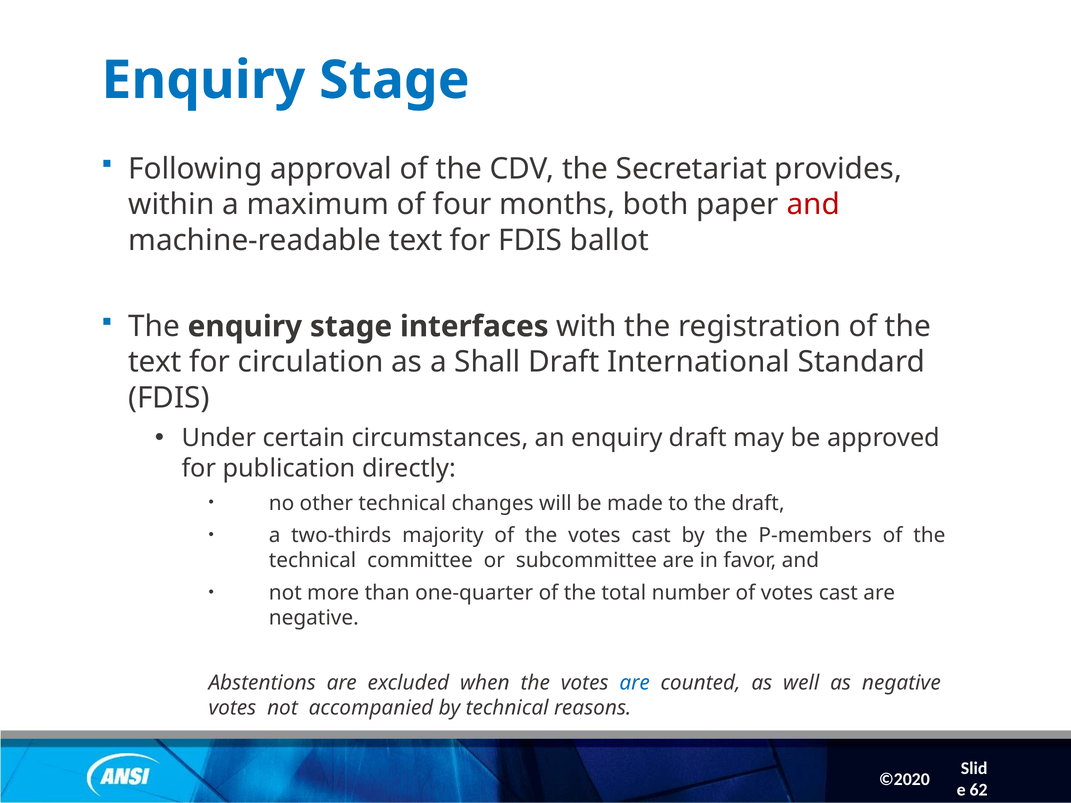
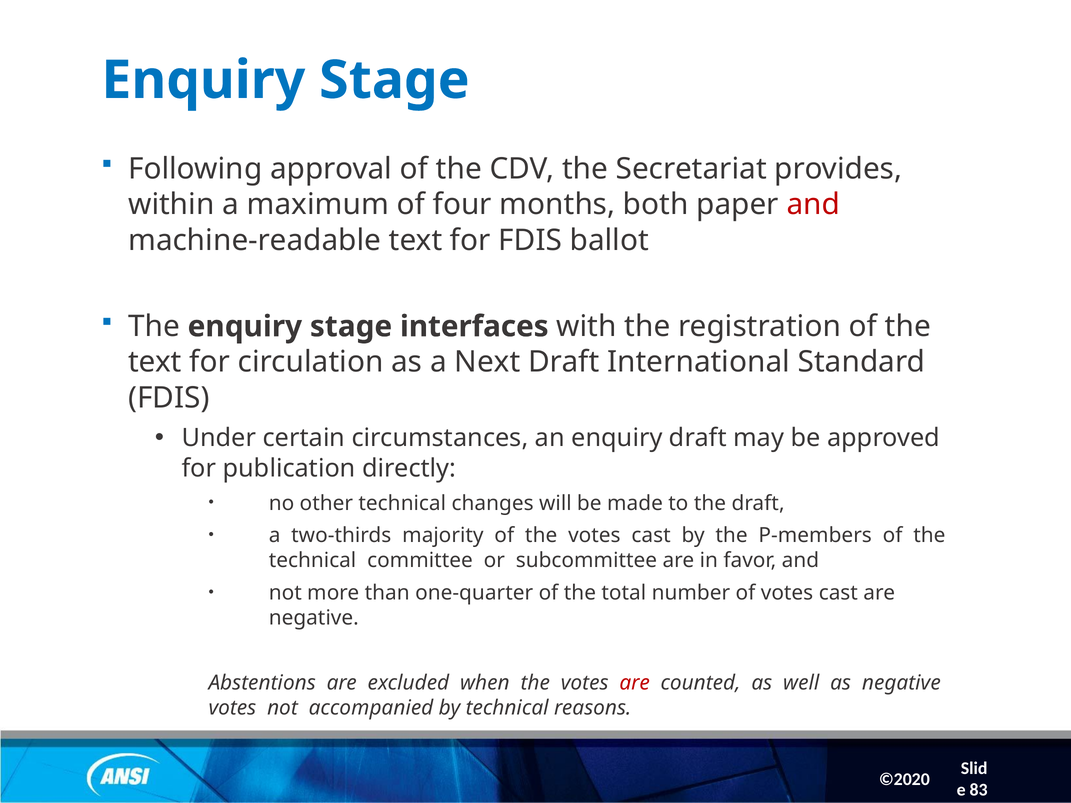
Shall: Shall -> Next
are at (635, 683) colour: blue -> red
62: 62 -> 83
